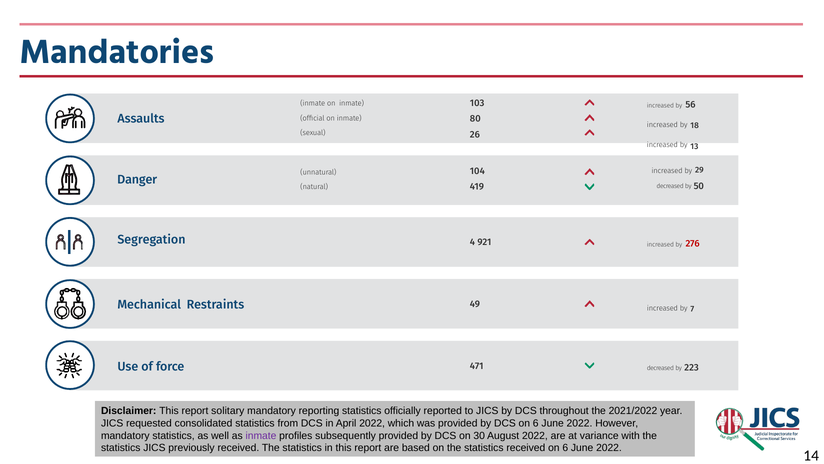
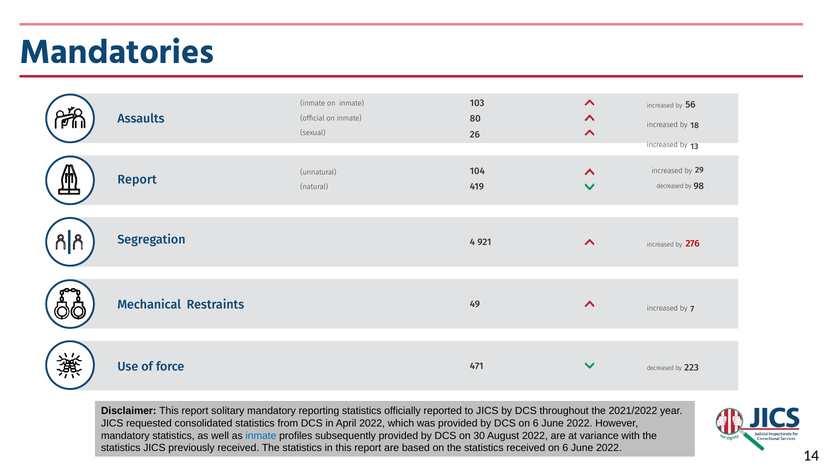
Danger at (137, 179): Danger -> Report
50: 50 -> 98
inmate at (261, 435) colour: purple -> blue
